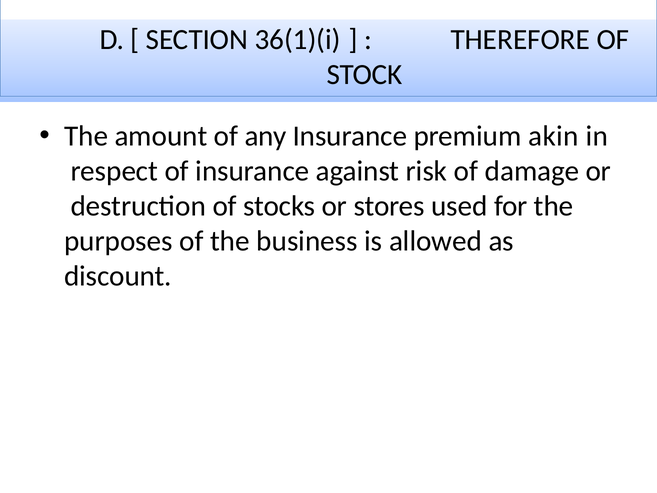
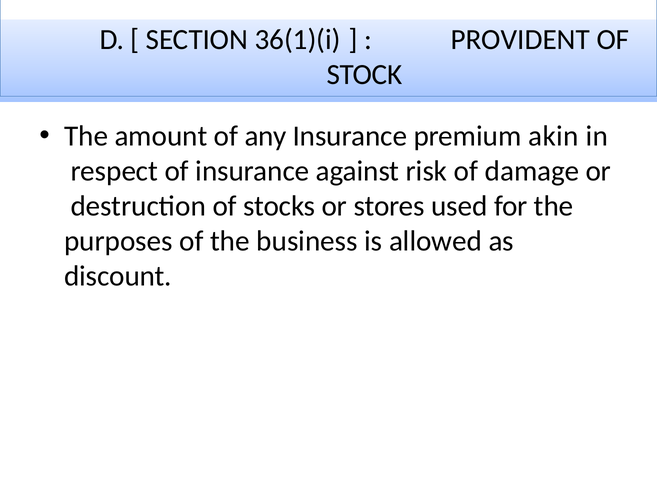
THEREFORE: THEREFORE -> PROVIDENT
